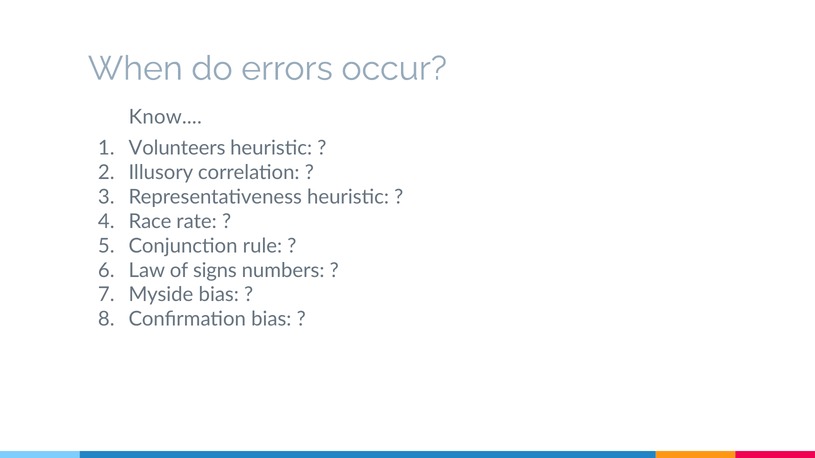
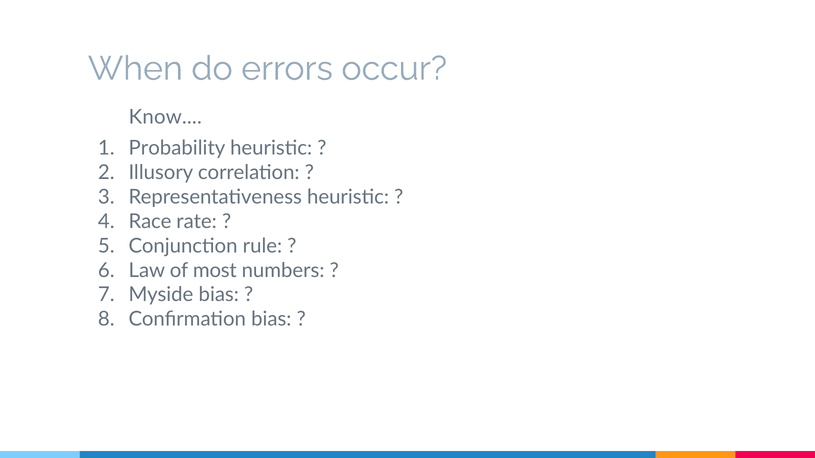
Volunteers: Volunteers -> Probability
signs: signs -> most
